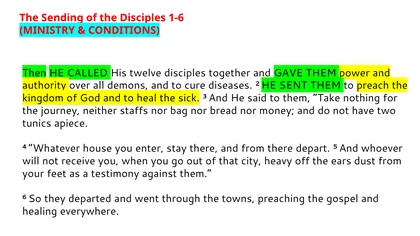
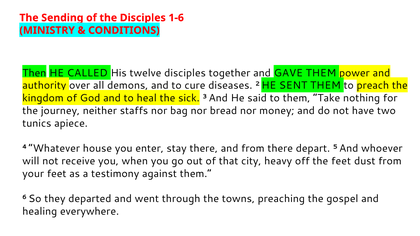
the ears: ears -> feet
